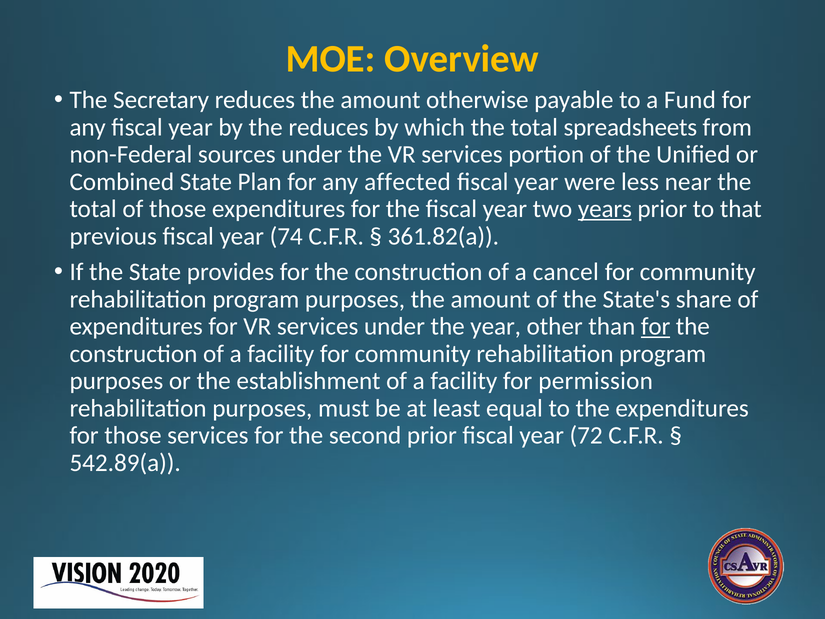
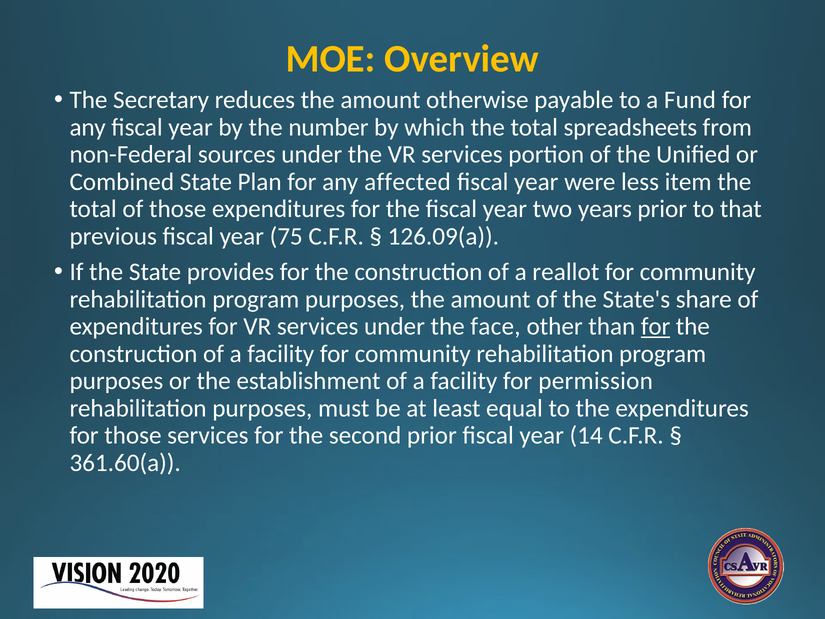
the reduces: reduces -> number
near: near -> item
years underline: present -> none
74: 74 -> 75
361.82(a: 361.82(a -> 126.09(a
cancel: cancel -> reallot
the year: year -> face
72: 72 -> 14
542.89(a: 542.89(a -> 361.60(a
